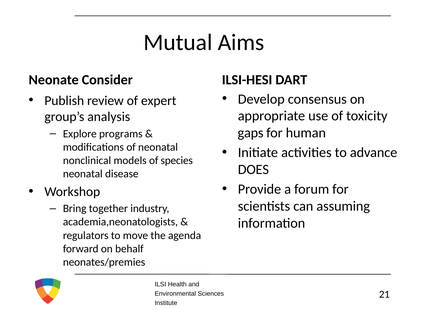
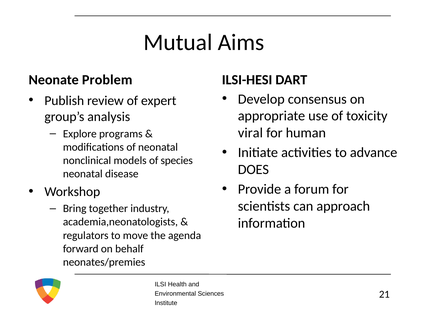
Consider: Consider -> Problem
gaps: gaps -> viral
assuming: assuming -> approach
